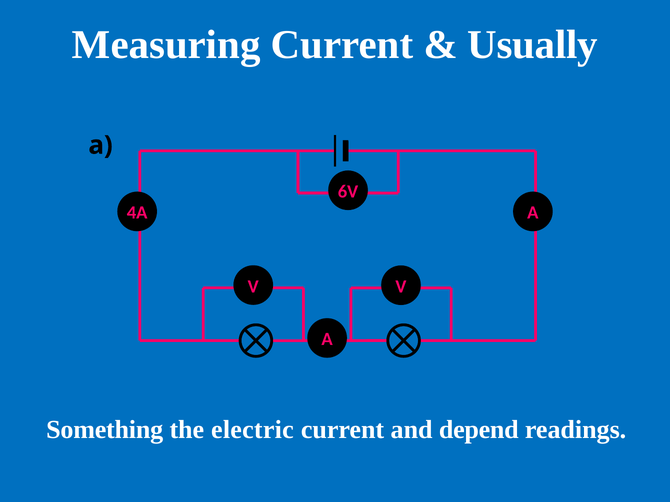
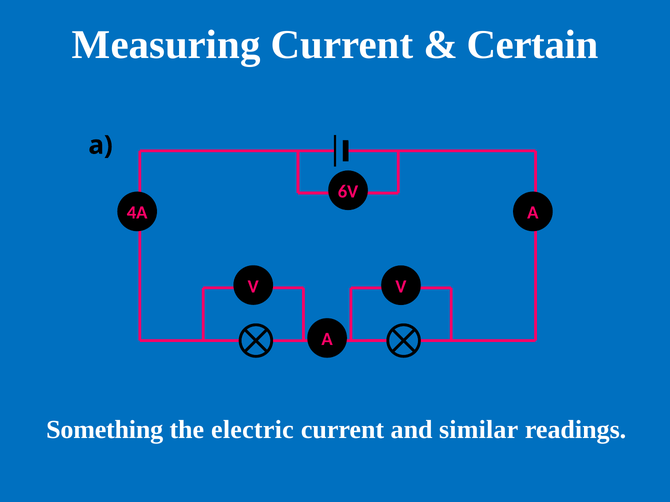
Usually: Usually -> Certain
depend: depend -> similar
